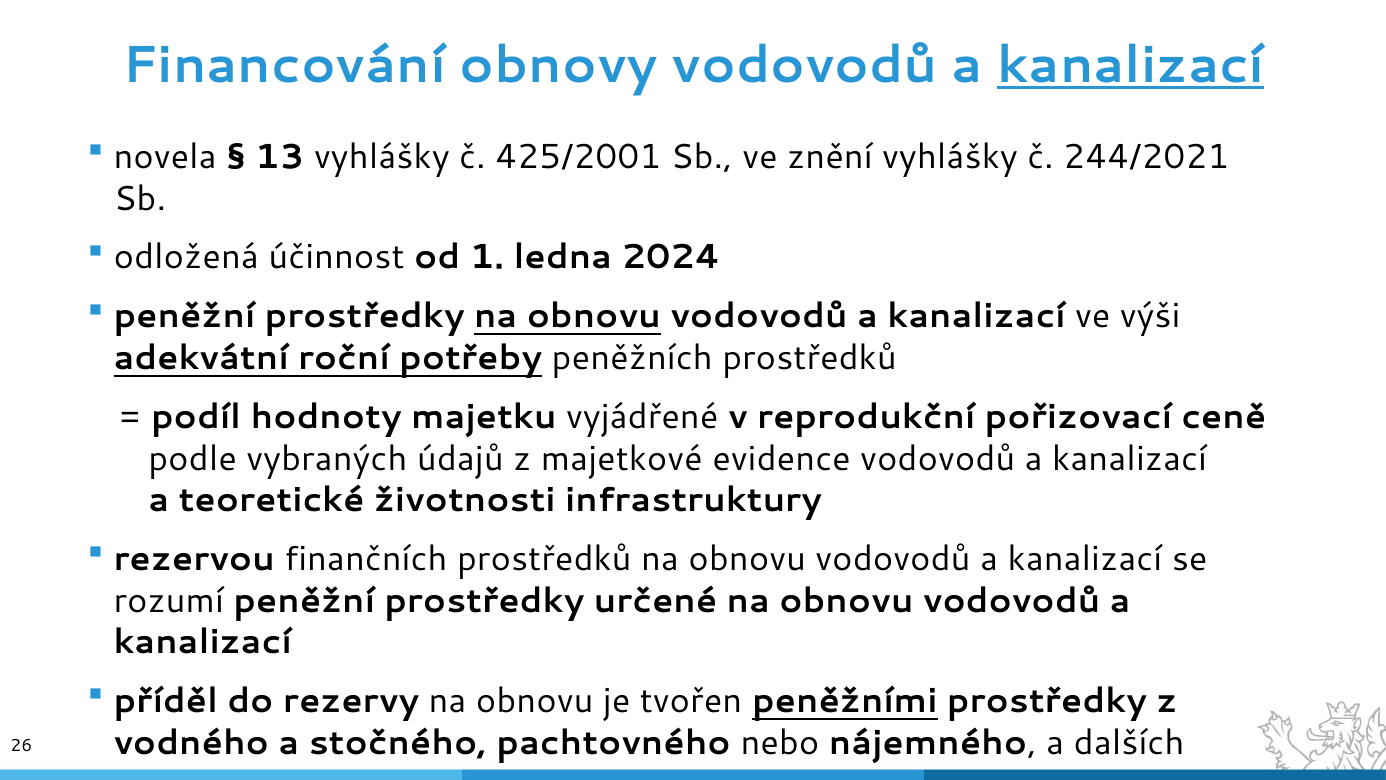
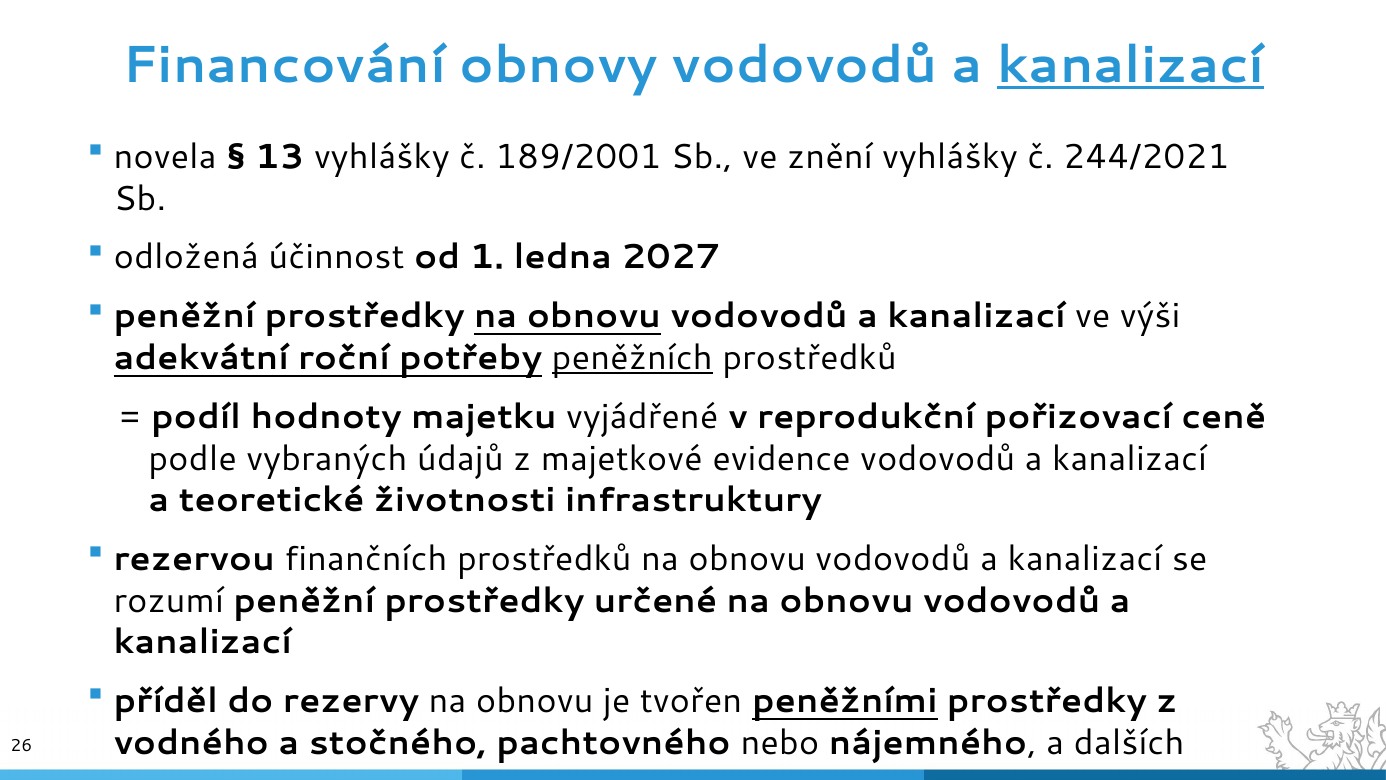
425/2001: 425/2001 -> 189/2001
2024: 2024 -> 2027
peněžních underline: none -> present
